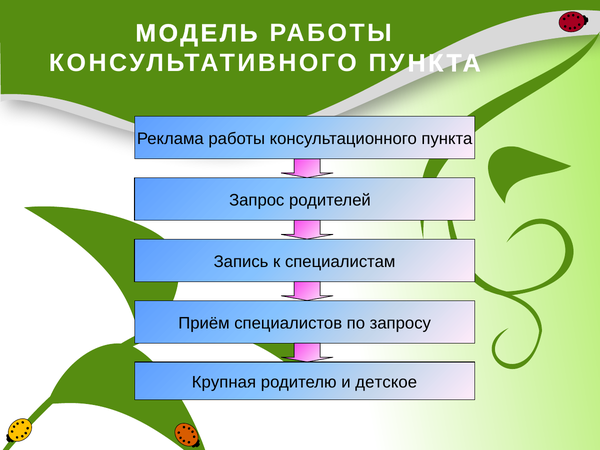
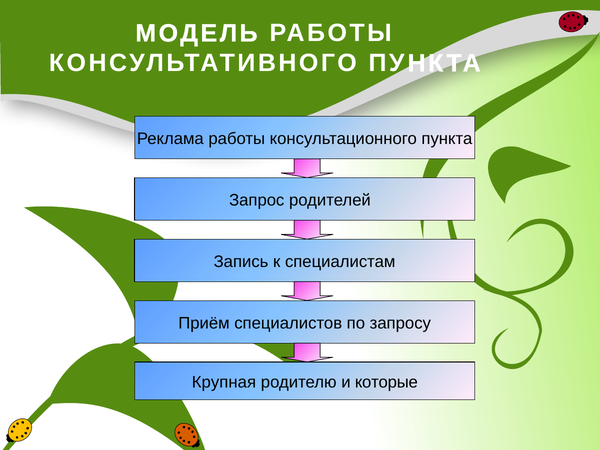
детское: детское -> которые
